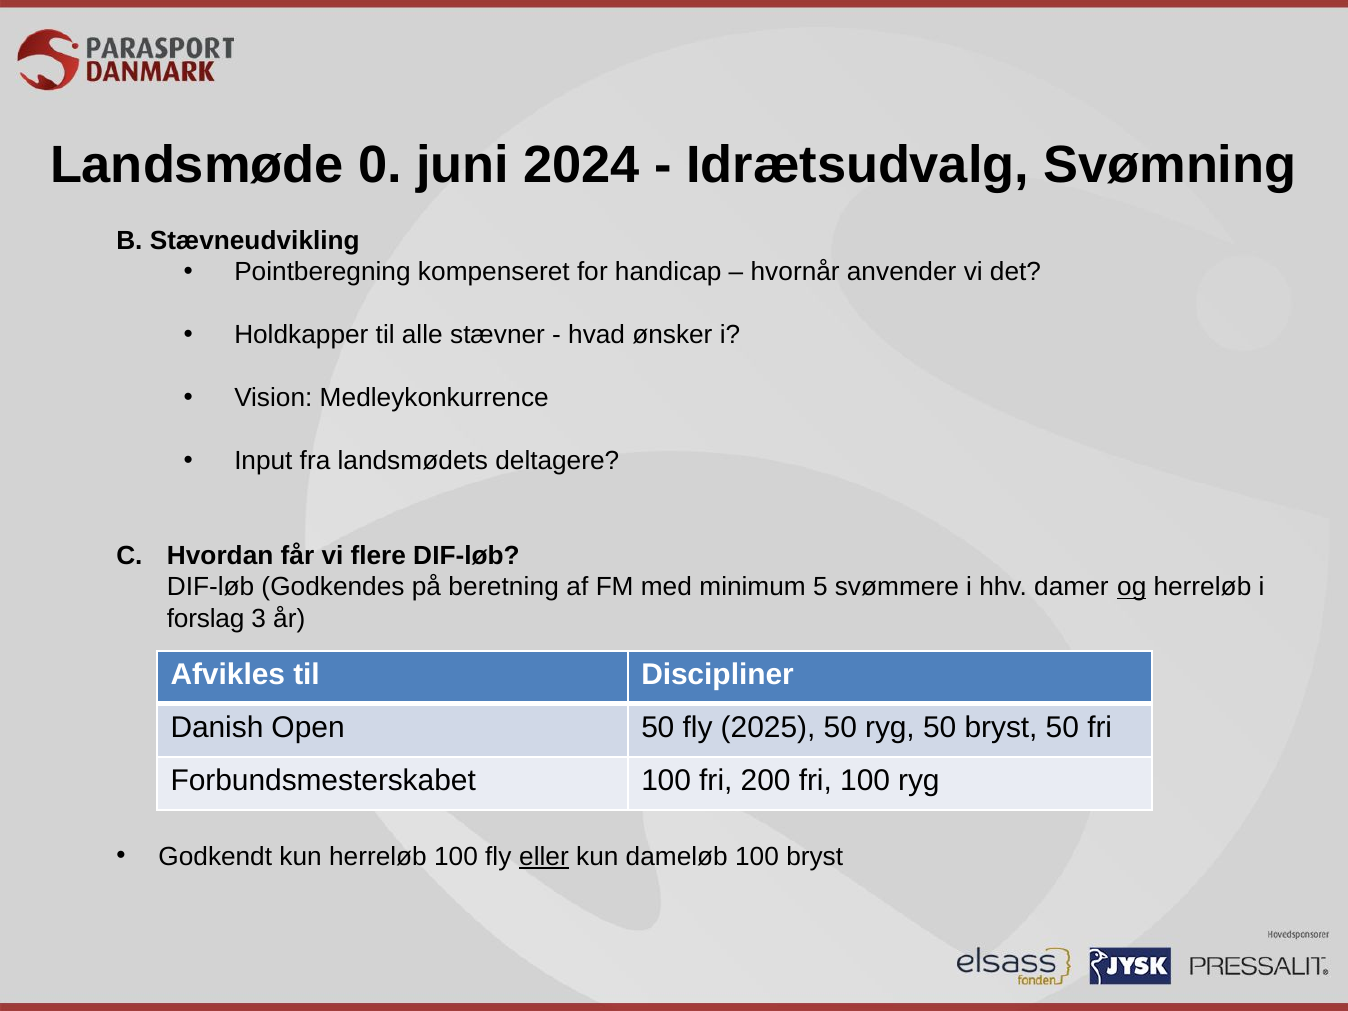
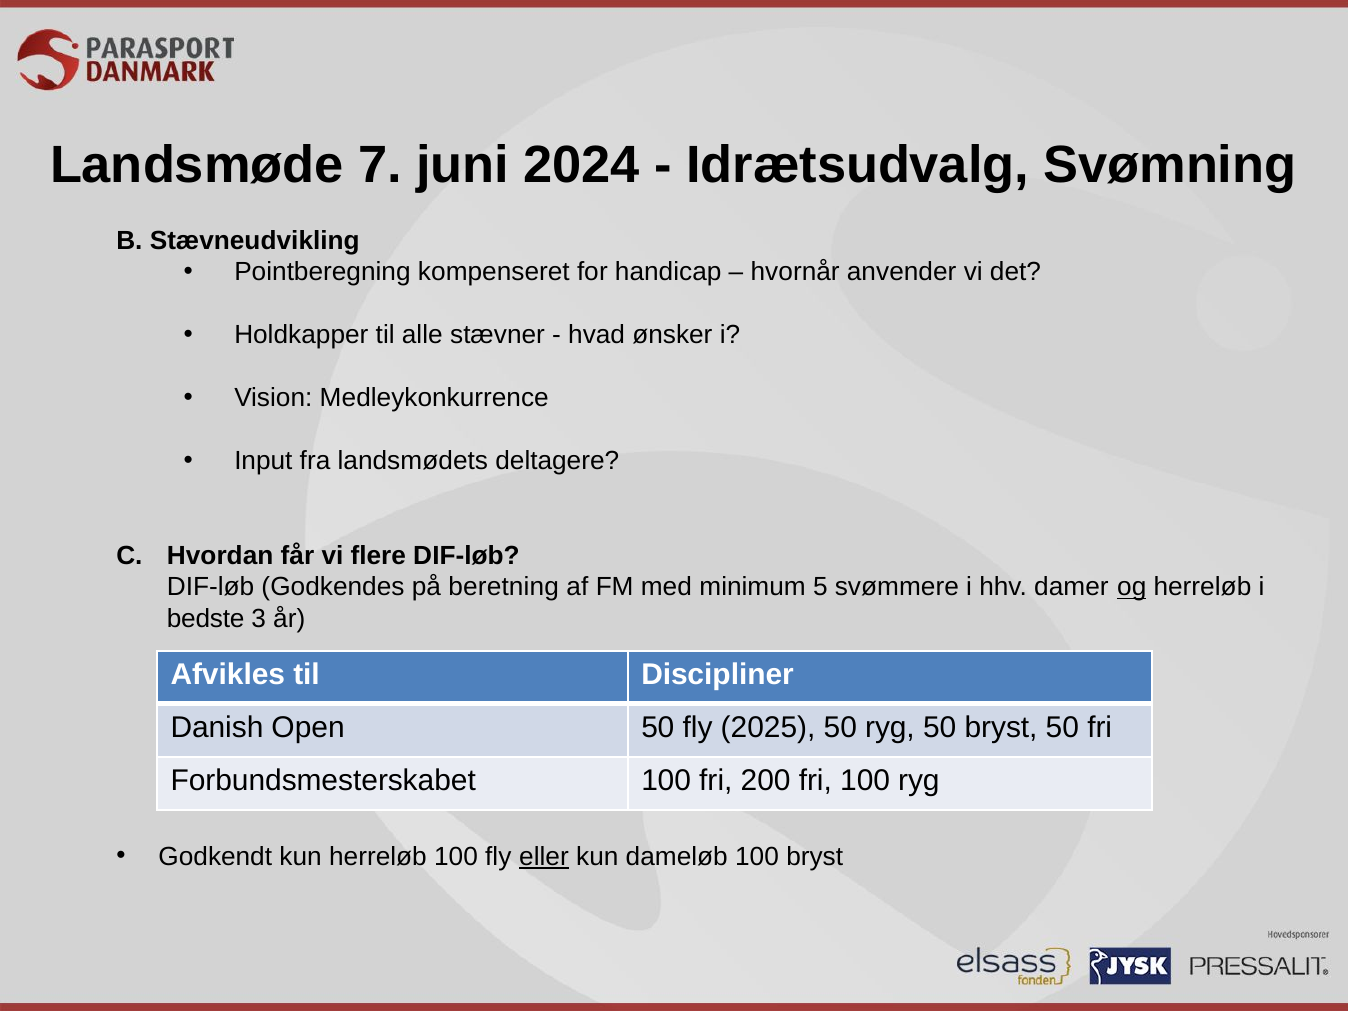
0: 0 -> 7
forslag: forslag -> bedste
